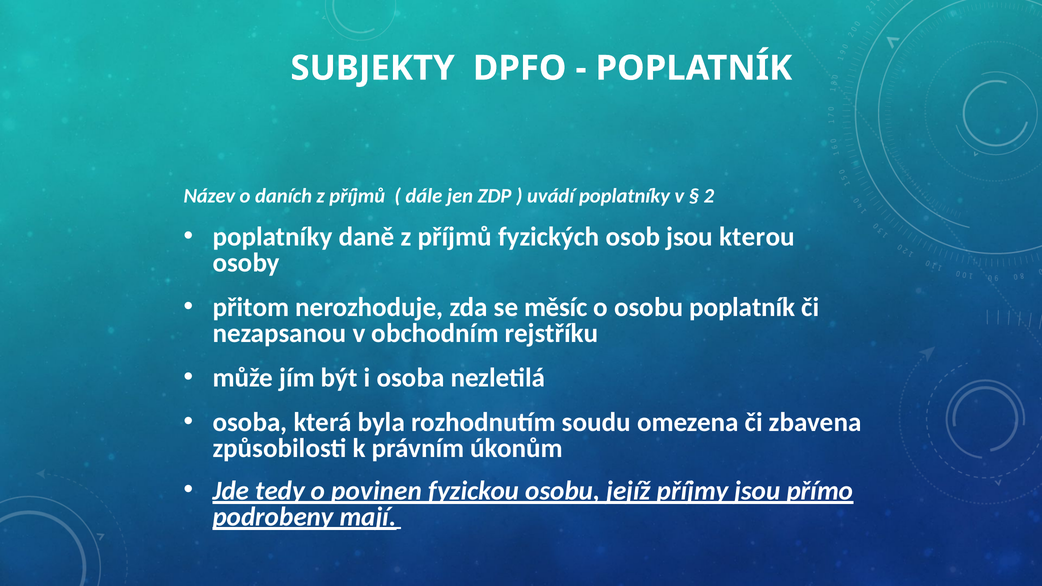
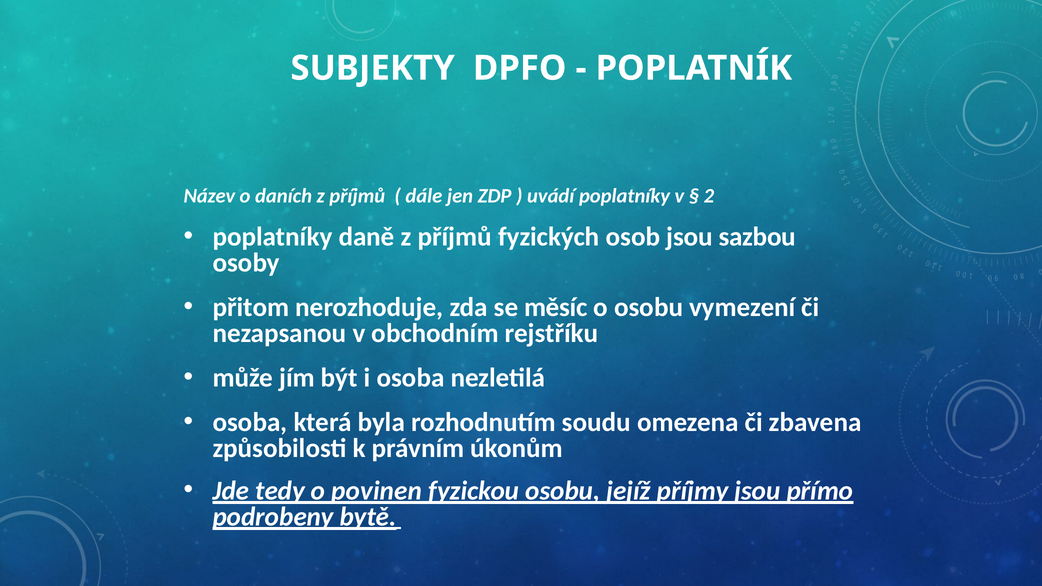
kterou: kterou -> sazbou
osobu poplatník: poplatník -> vymezení
mají: mají -> bytě
